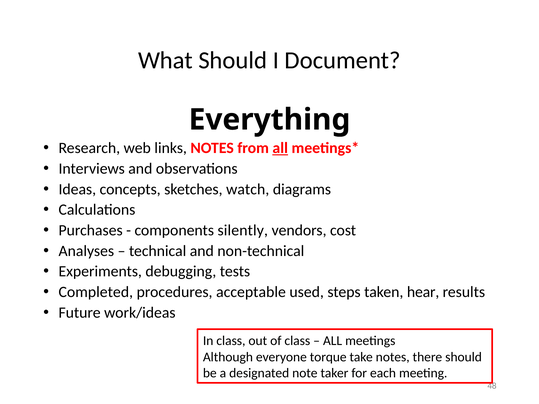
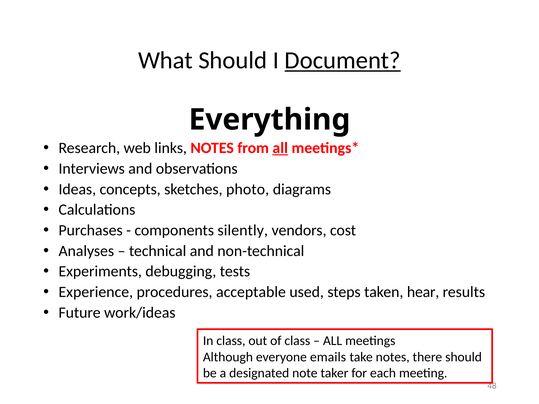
Document underline: none -> present
watch: watch -> photo
Completed: Completed -> Experience
torque: torque -> emails
